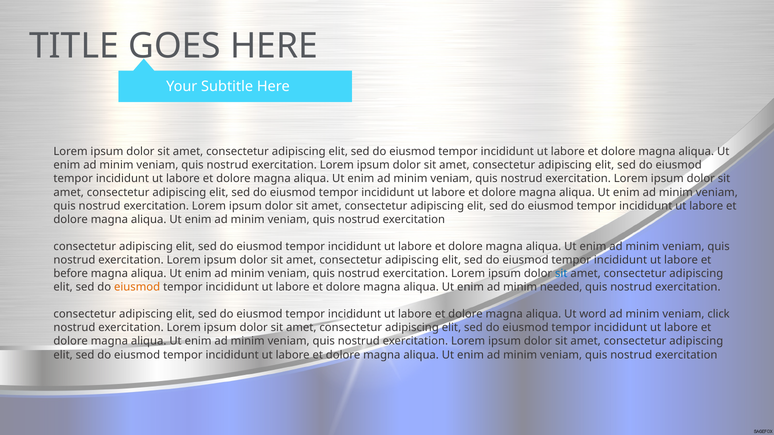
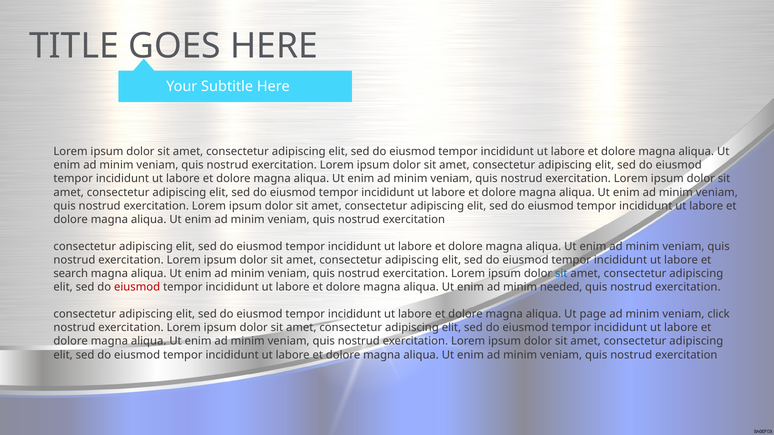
before: before -> search
eiusmod at (137, 287) colour: orange -> red
word: word -> page
